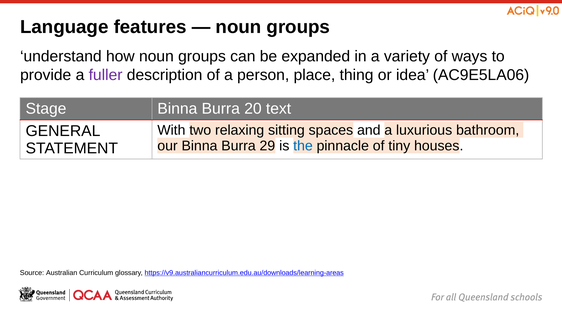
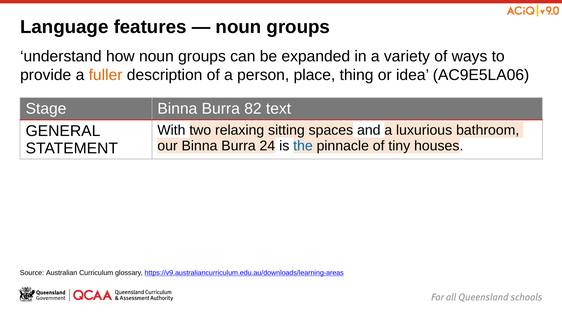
fuller colour: purple -> orange
20: 20 -> 82
29: 29 -> 24
